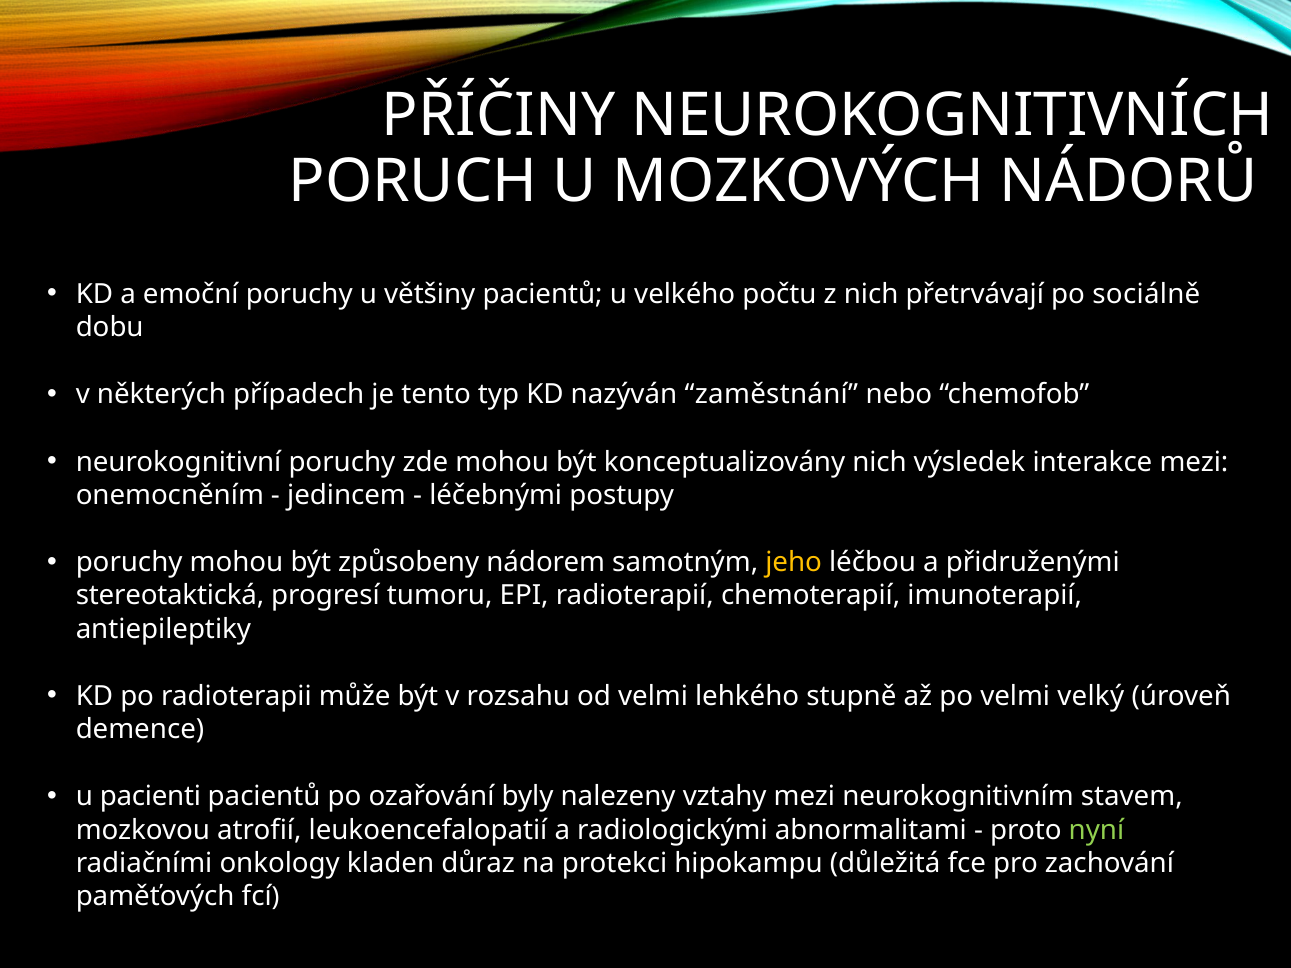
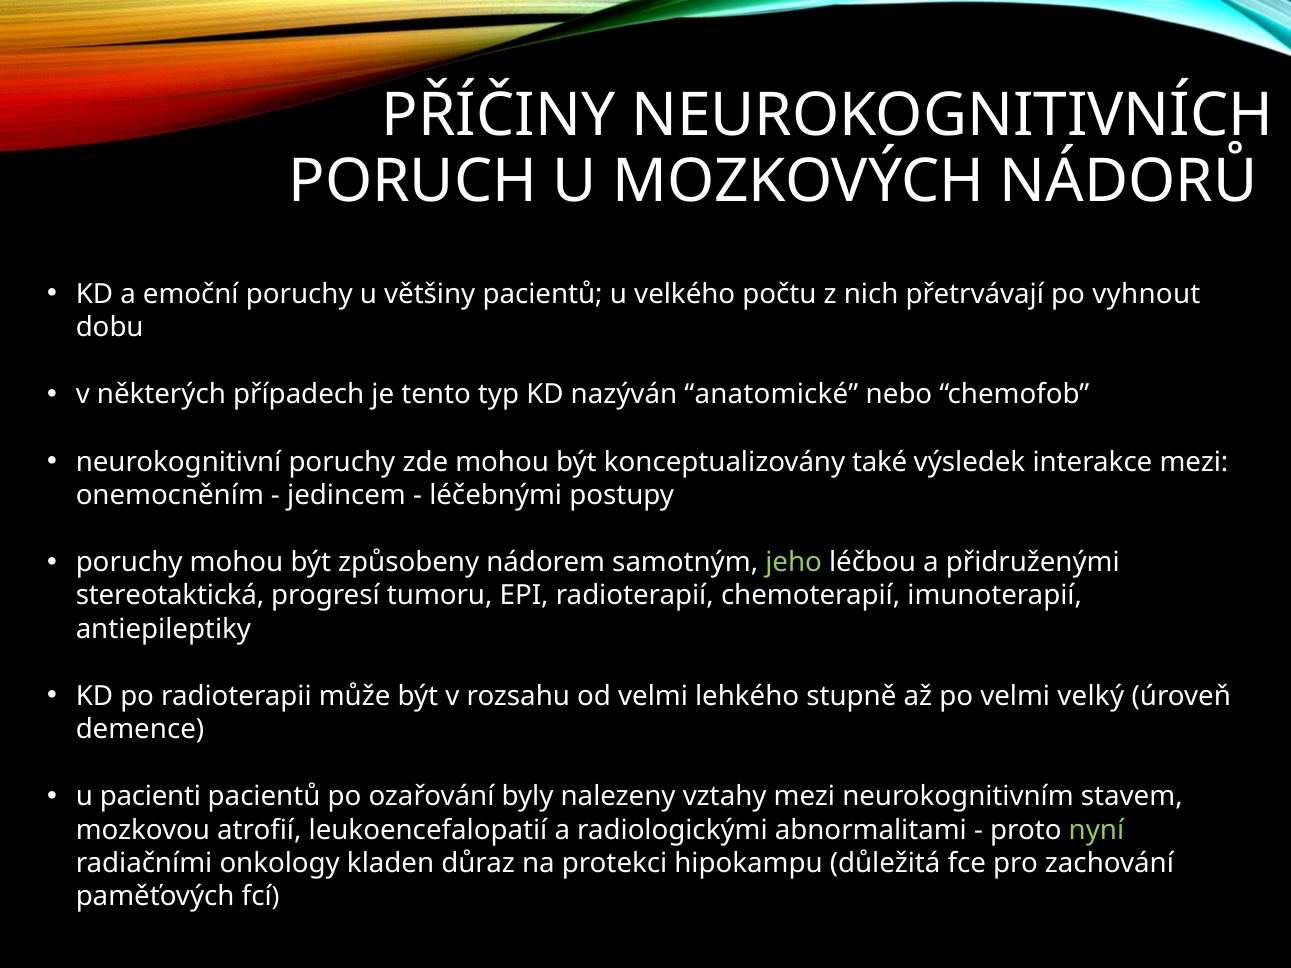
sociálně: sociálně -> vyhnout
zaměstnání: zaměstnání -> anatomické
konceptualizovány nich: nich -> také
jeho colour: yellow -> light green
